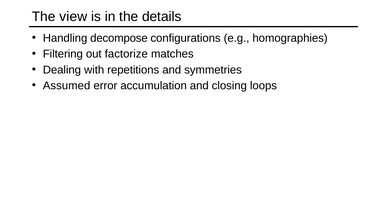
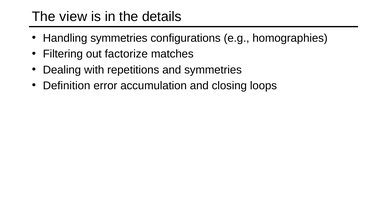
Handling decompose: decompose -> symmetries
Assumed: Assumed -> Definition
